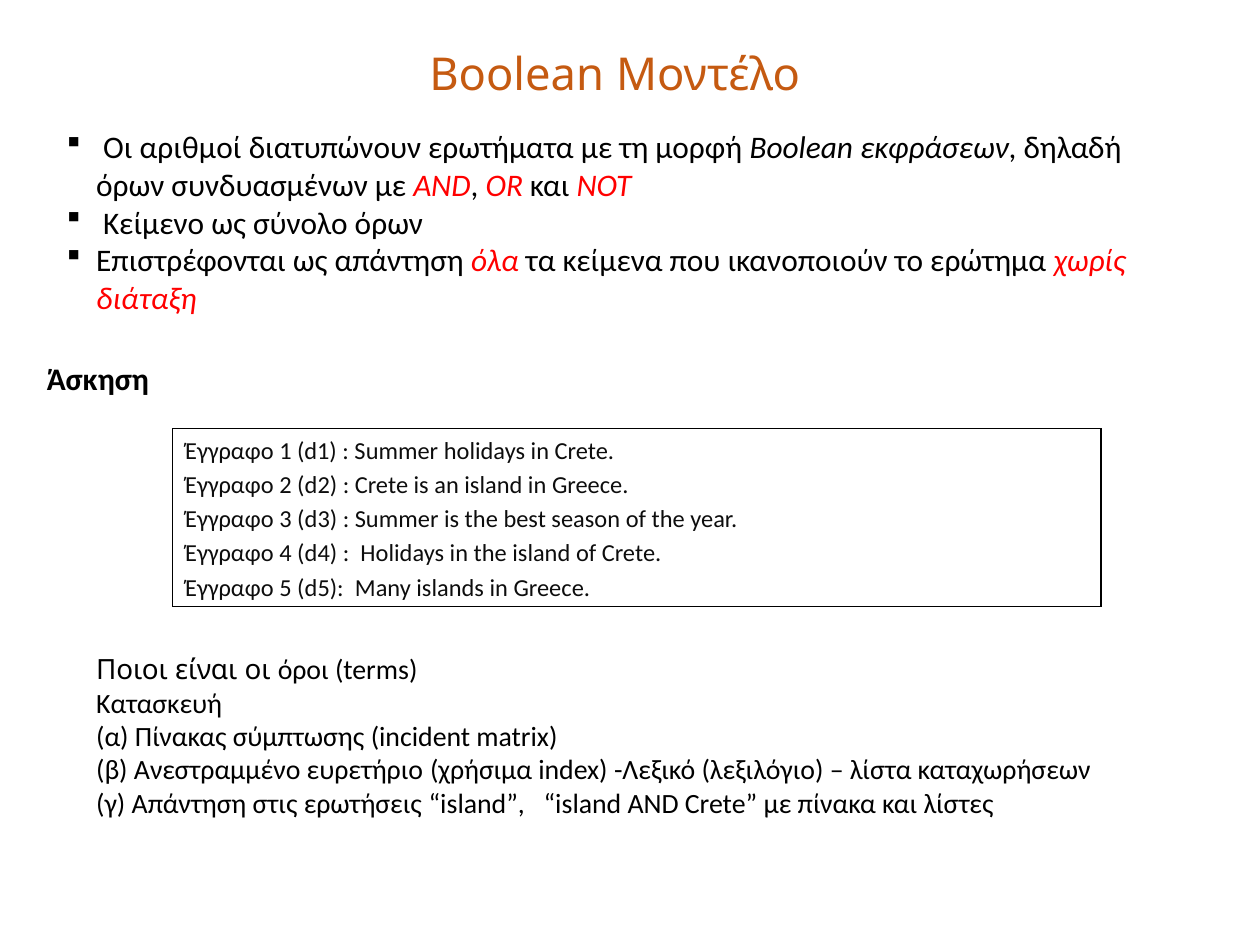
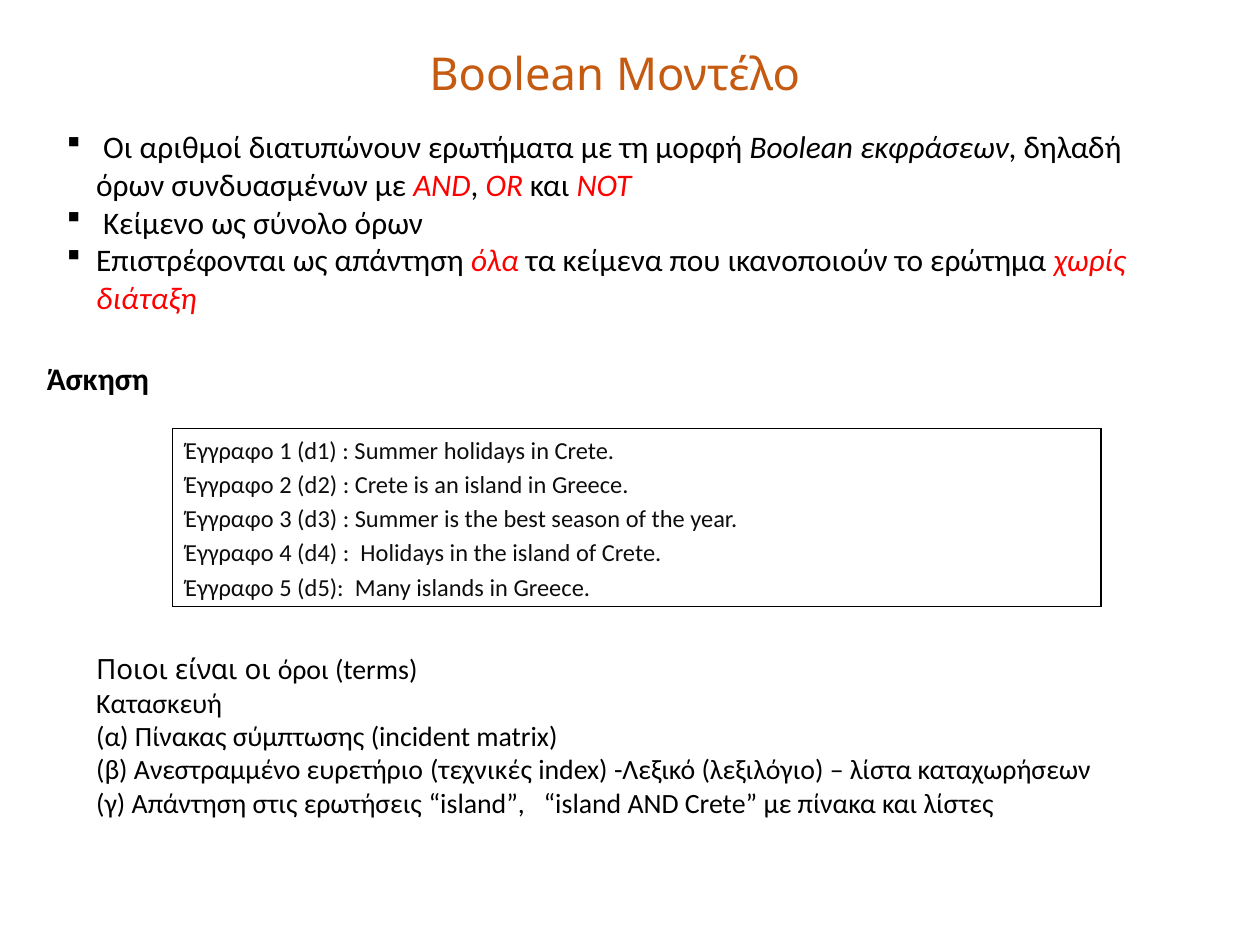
χρήσιμα: χρήσιμα -> τεχνικές
